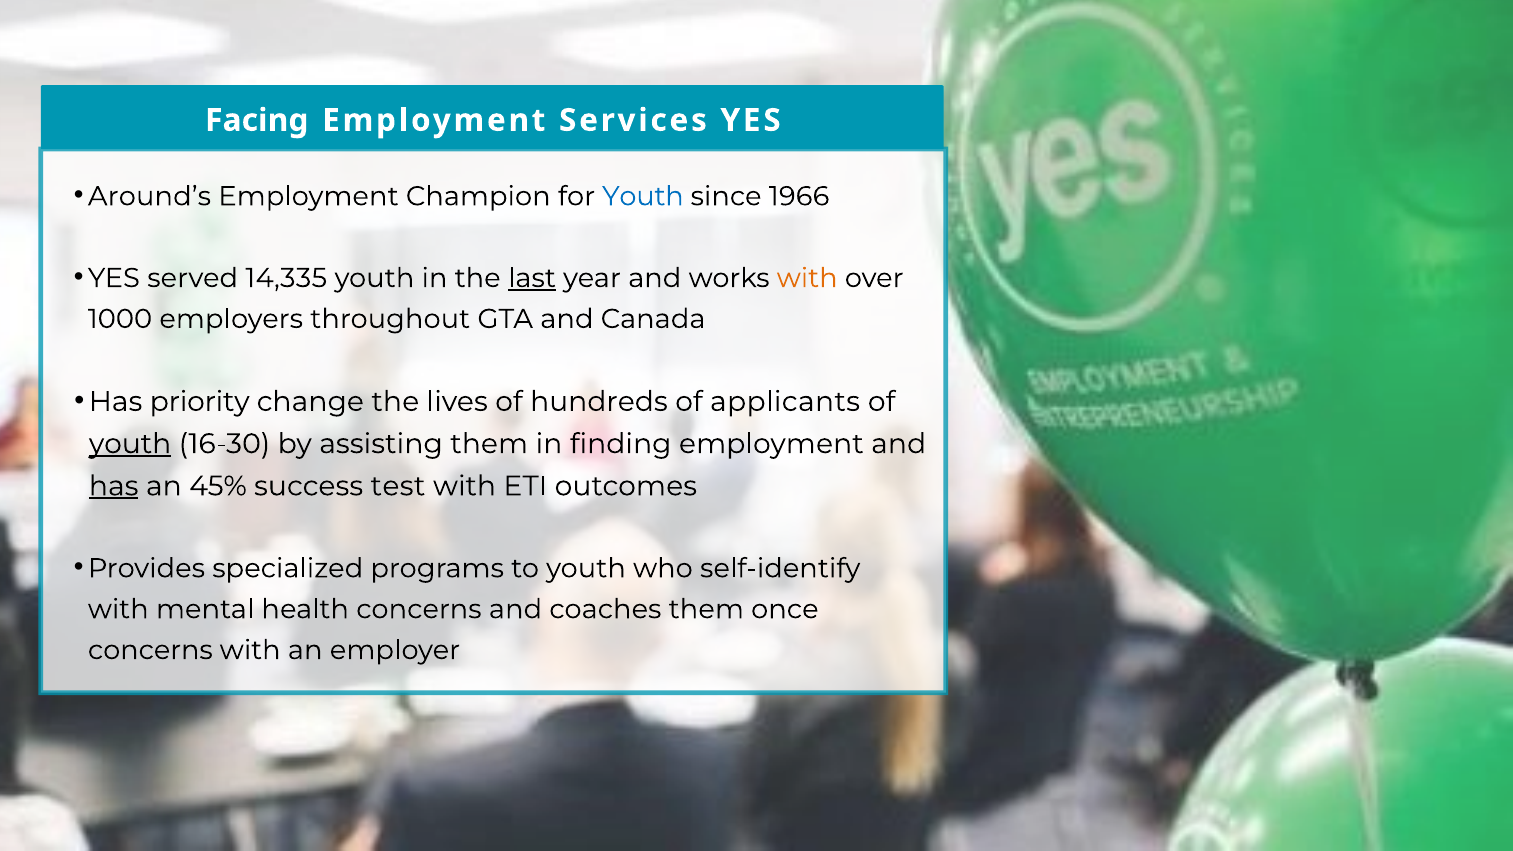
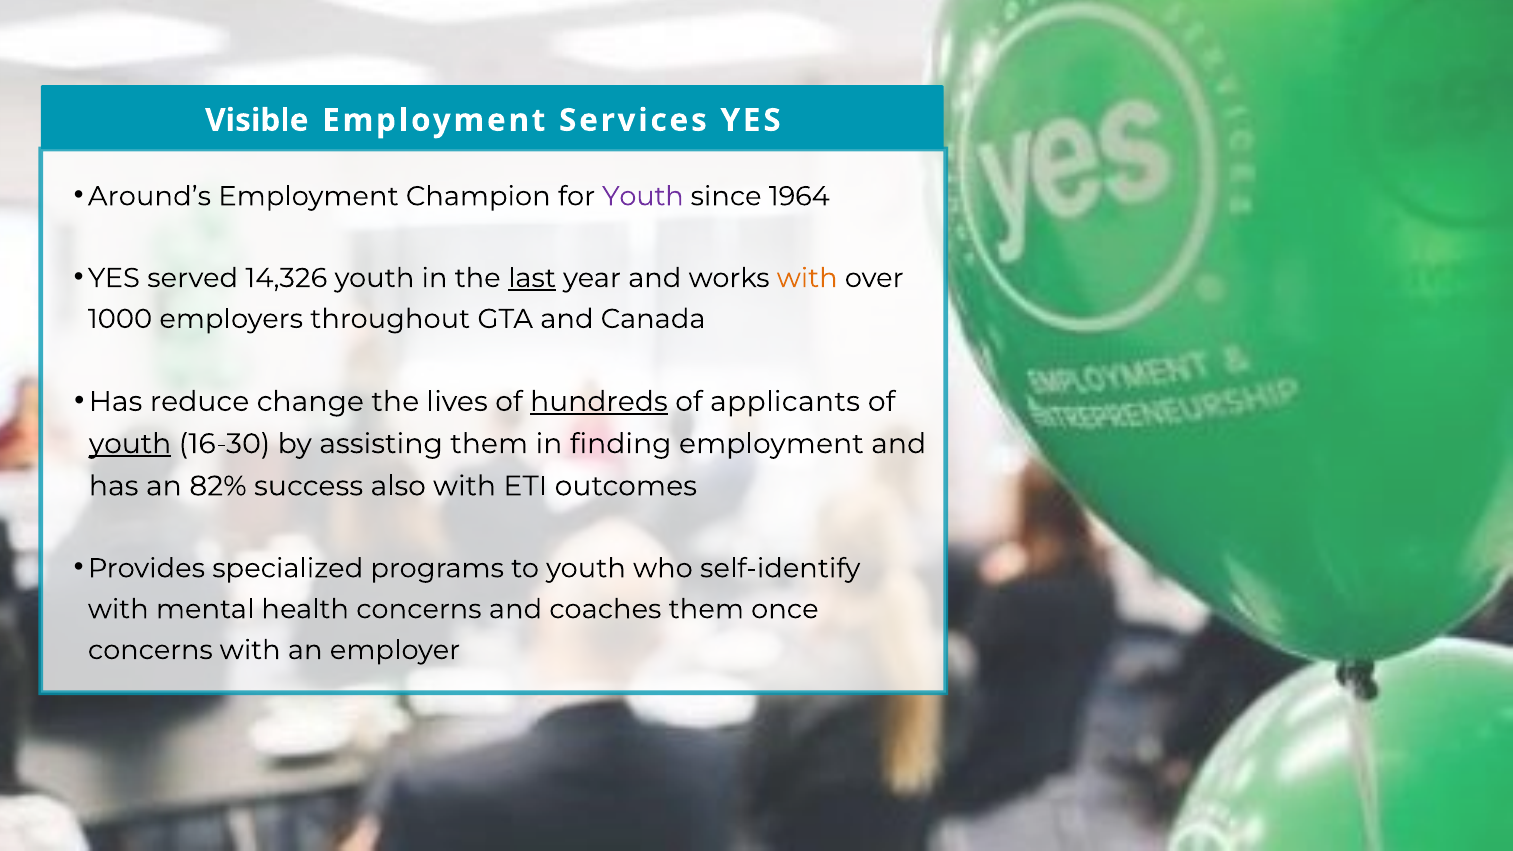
Facing: Facing -> Visible
Youth at (643, 196) colour: blue -> purple
1966: 1966 -> 1964
14,335: 14,335 -> 14,326
priority: priority -> reduce
hundreds underline: none -> present
has at (114, 486) underline: present -> none
45%: 45% -> 82%
test: test -> also
